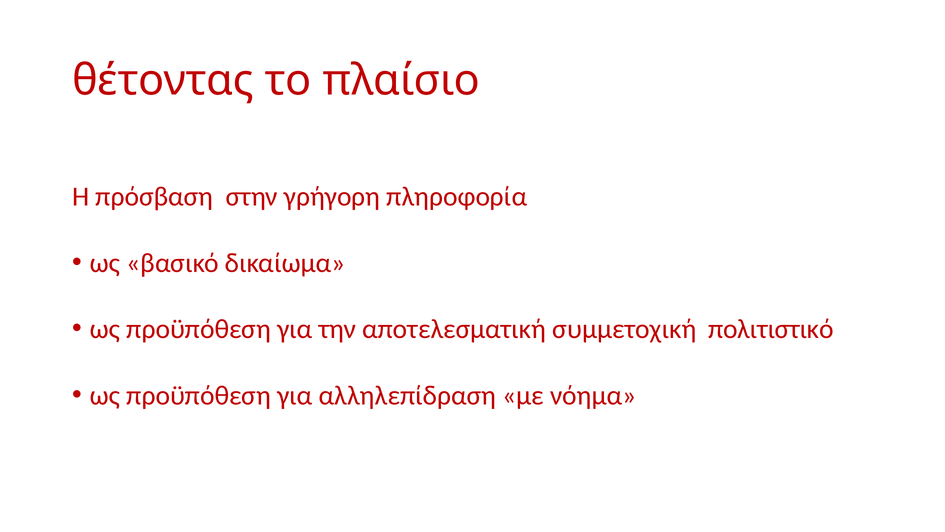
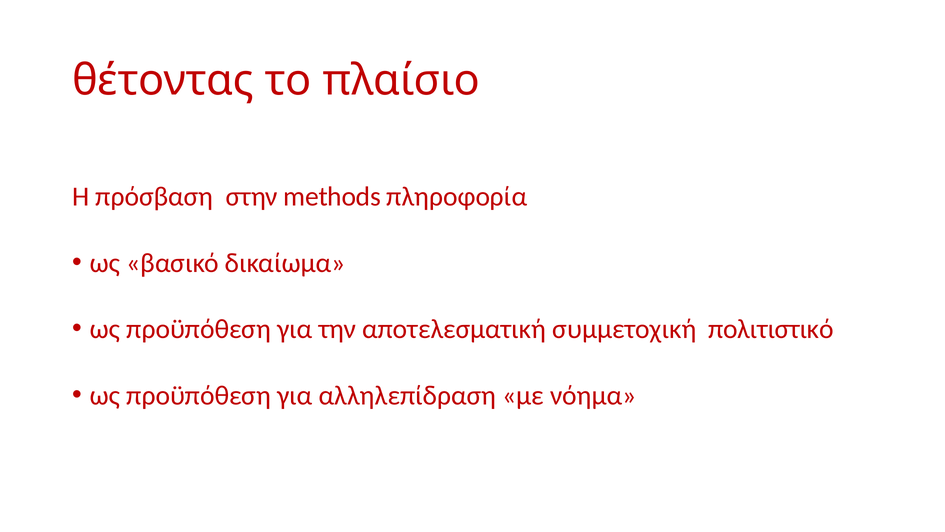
γρήγορη: γρήγορη -> methods
